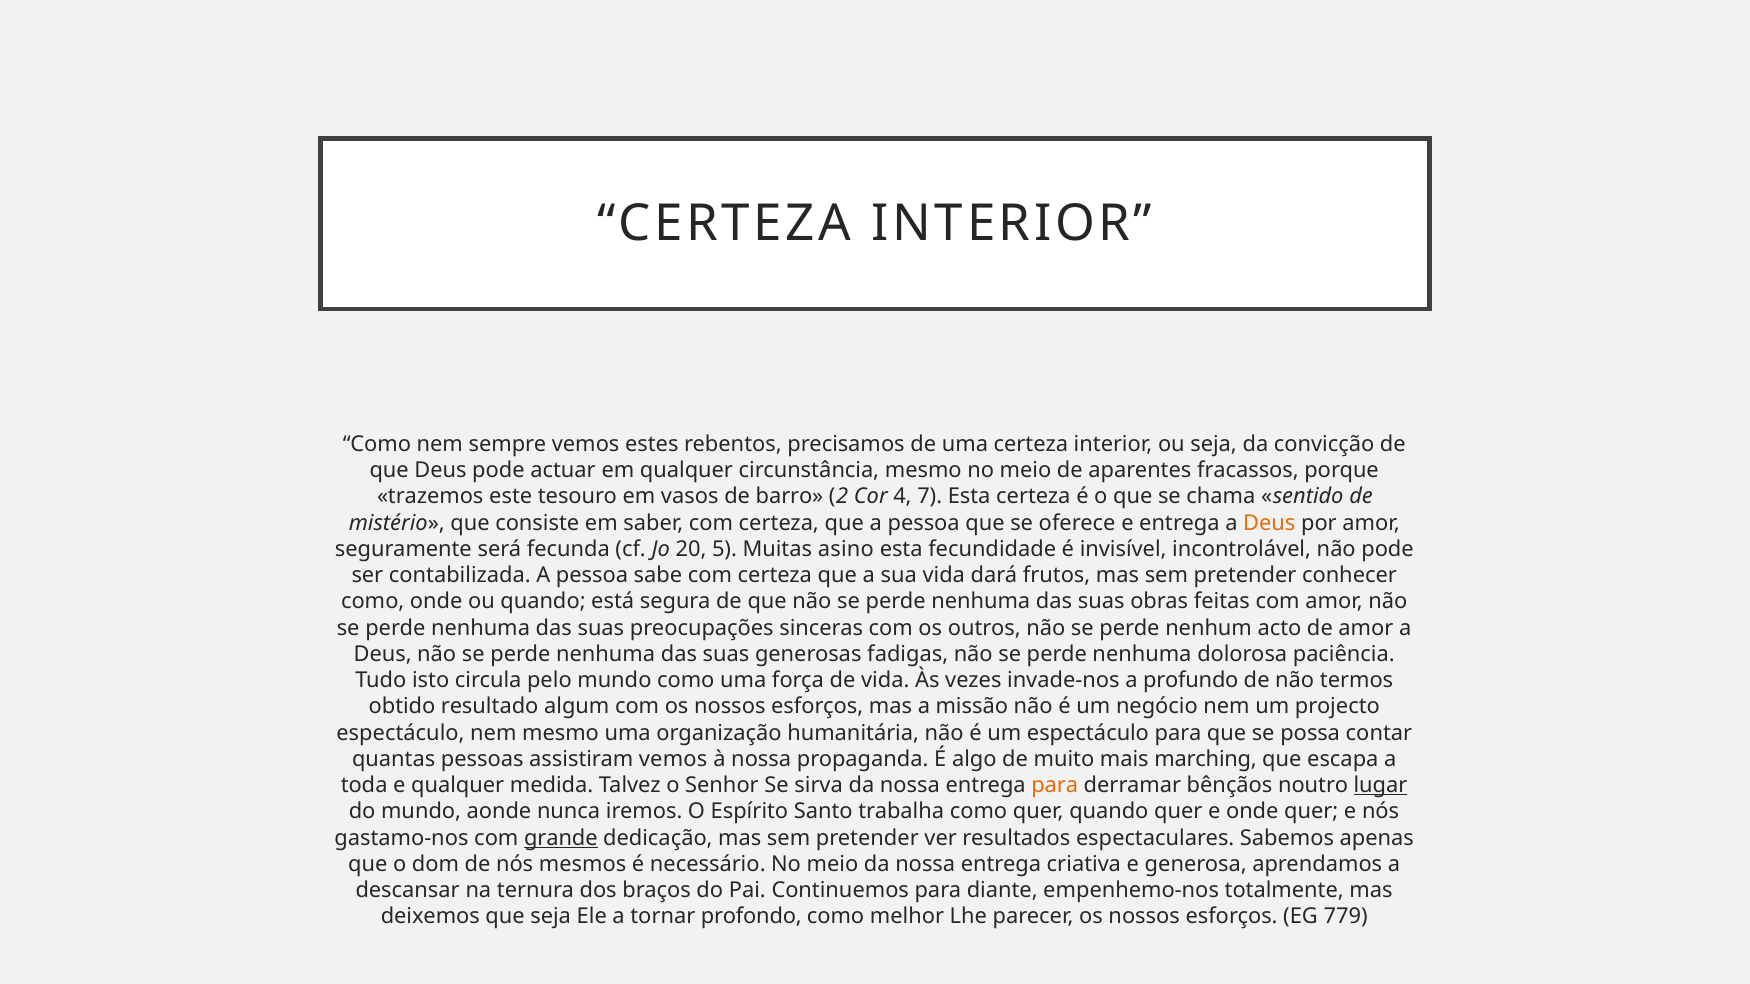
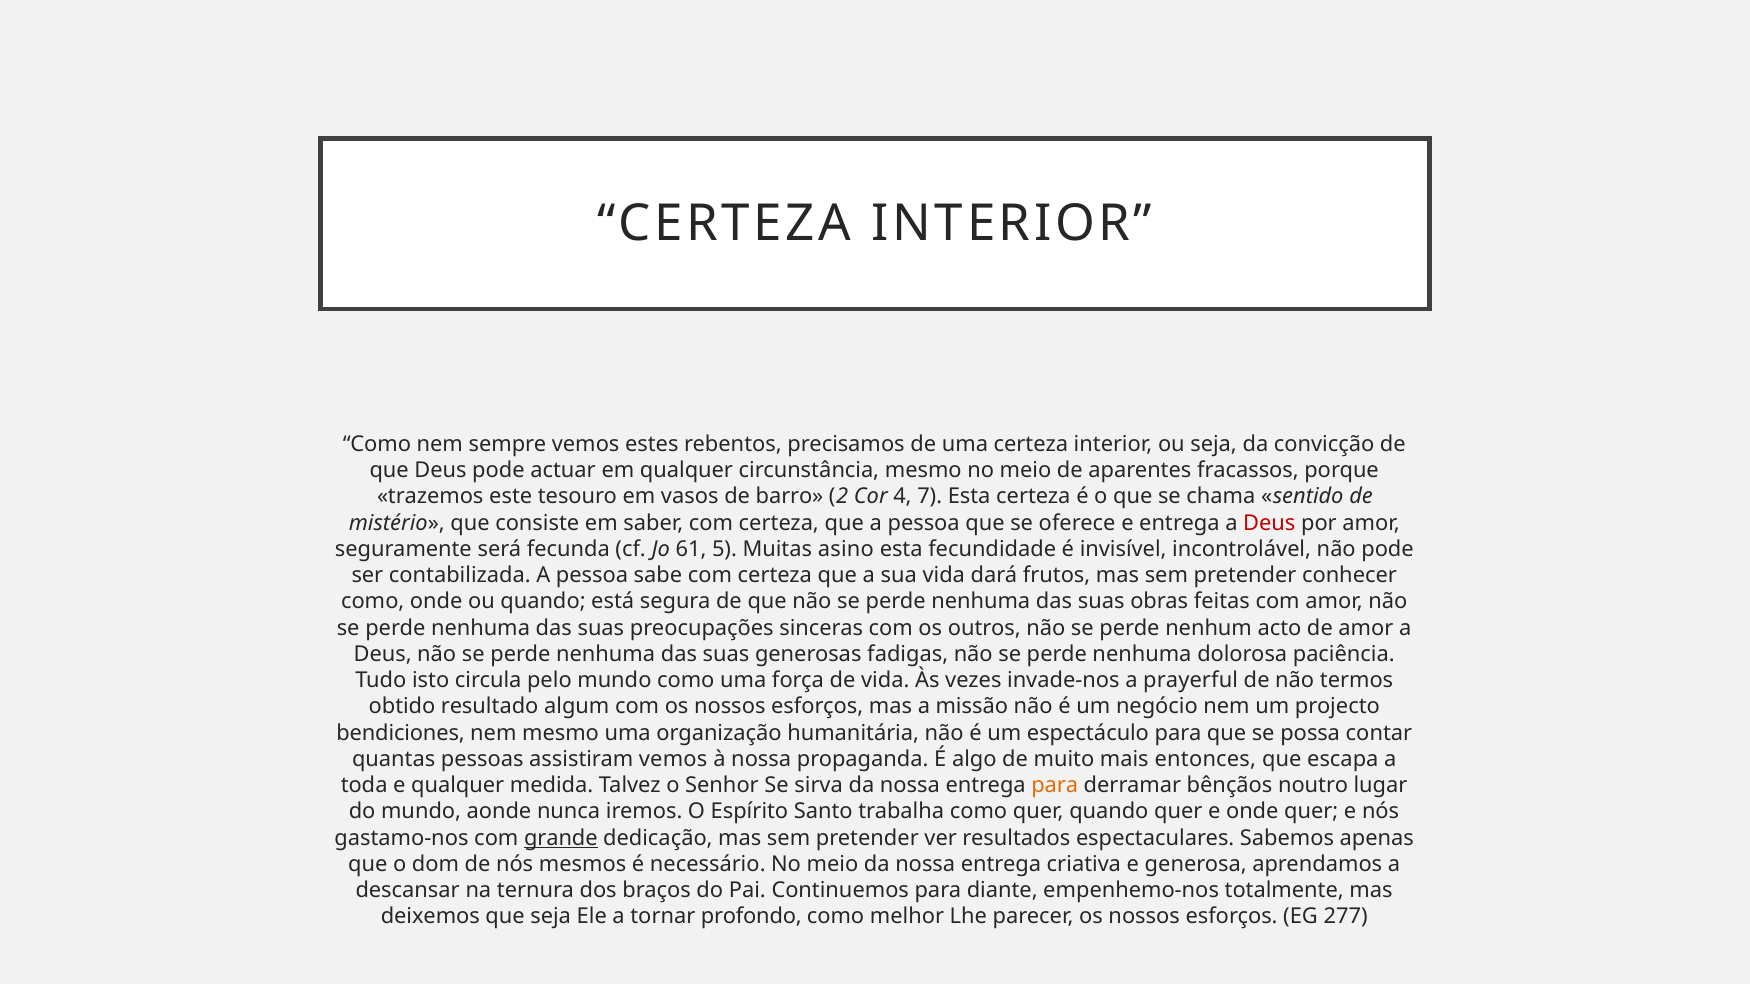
Deus at (1269, 523) colour: orange -> red
20: 20 -> 61
profundo: profundo -> prayerful
espectáculo at (400, 733): espectáculo -> bendiciones
marching: marching -> entonces
lugar underline: present -> none
779: 779 -> 277
